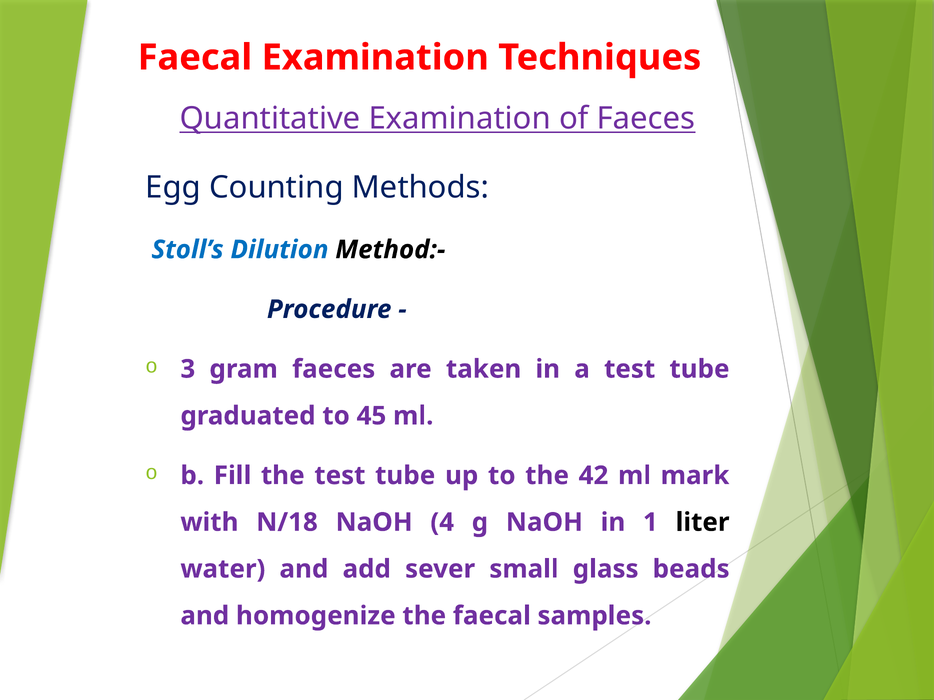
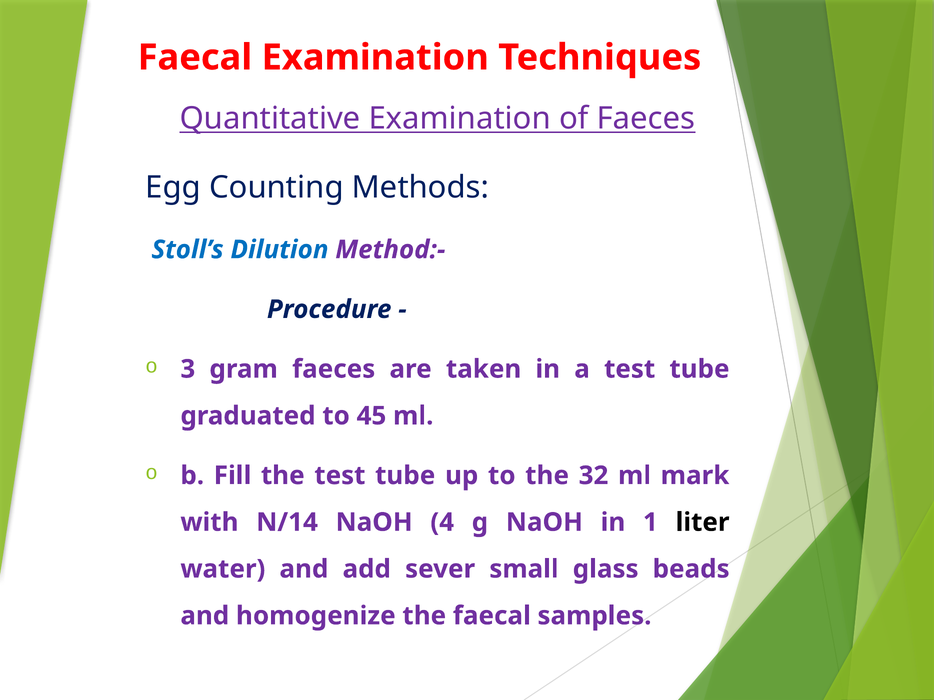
Method:- colour: black -> purple
42: 42 -> 32
N/18: N/18 -> N/14
